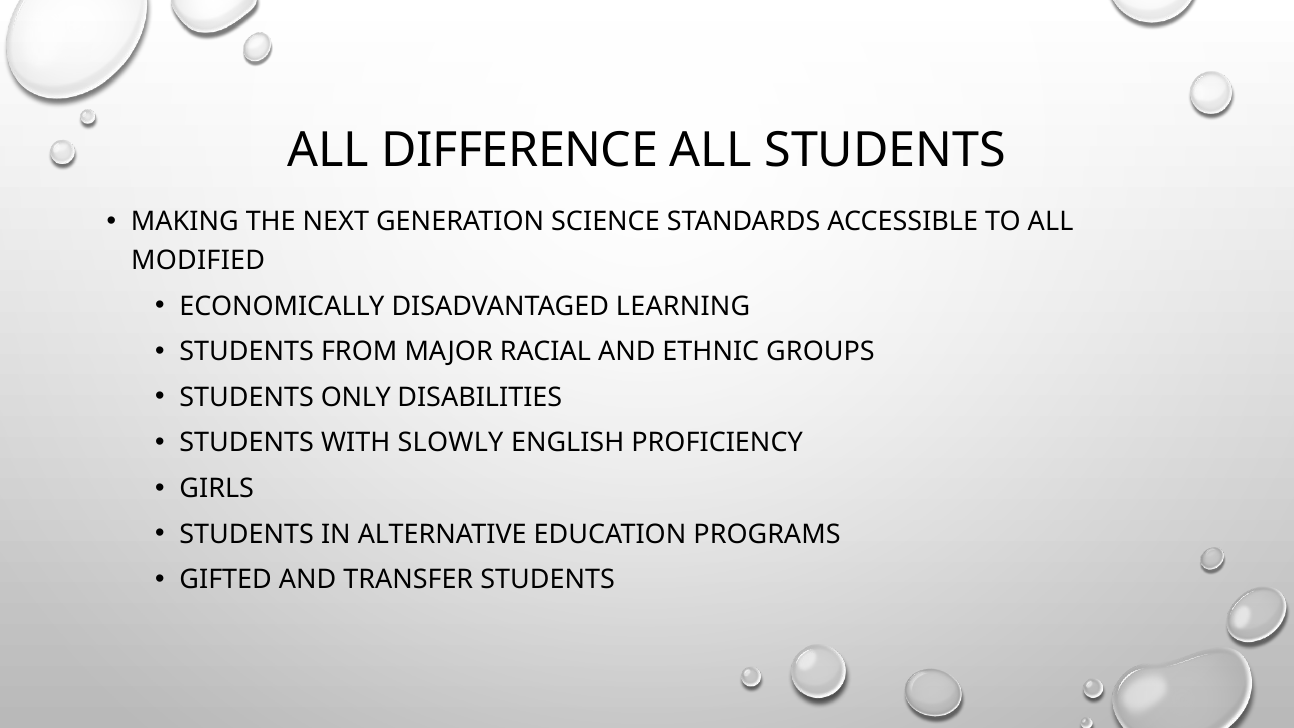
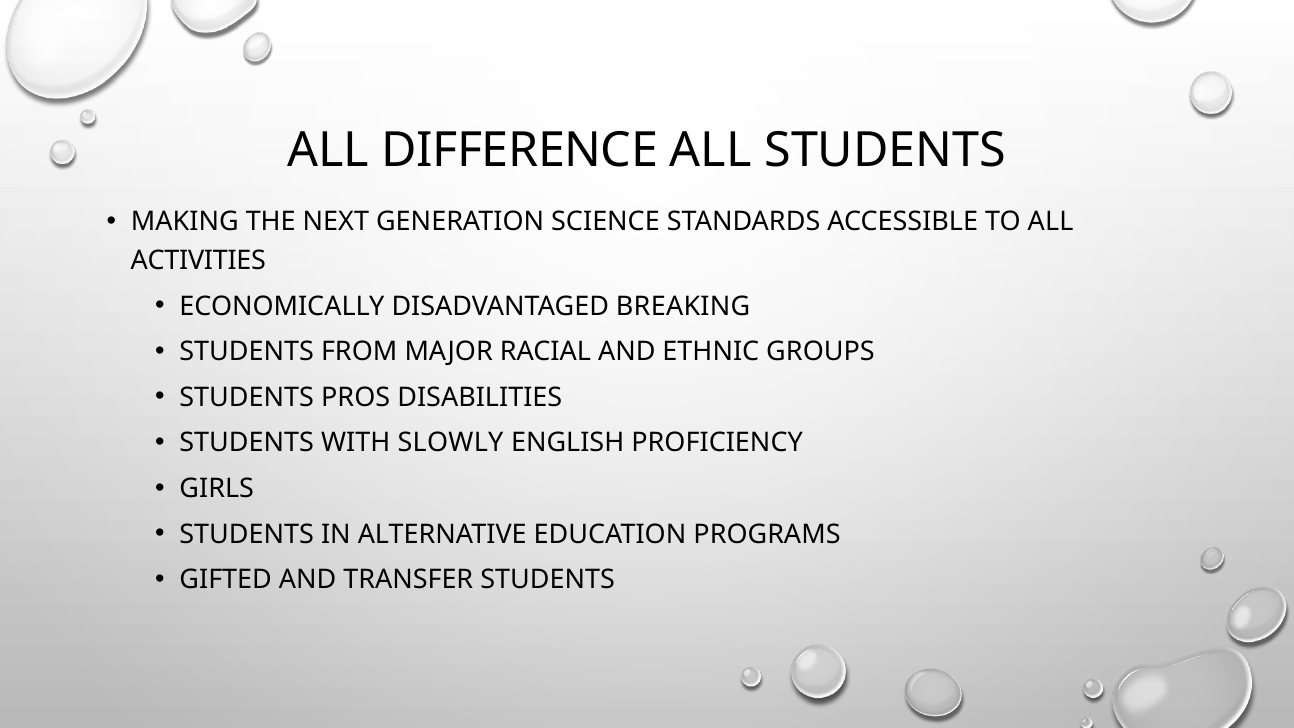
MODIFIED: MODIFIED -> ACTIVITIES
LEARNING: LEARNING -> BREAKING
ONLY: ONLY -> PROS
